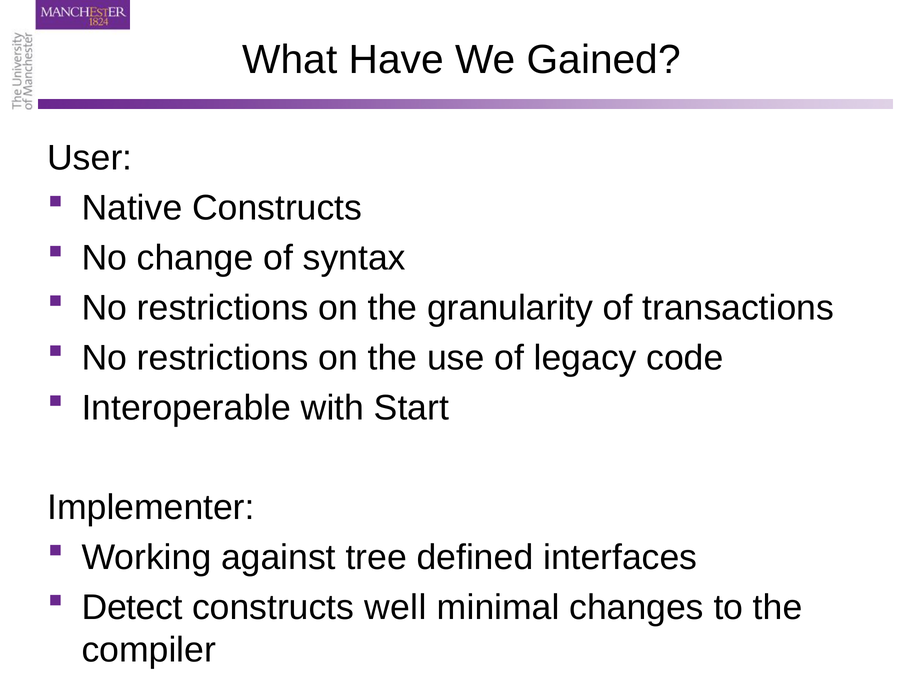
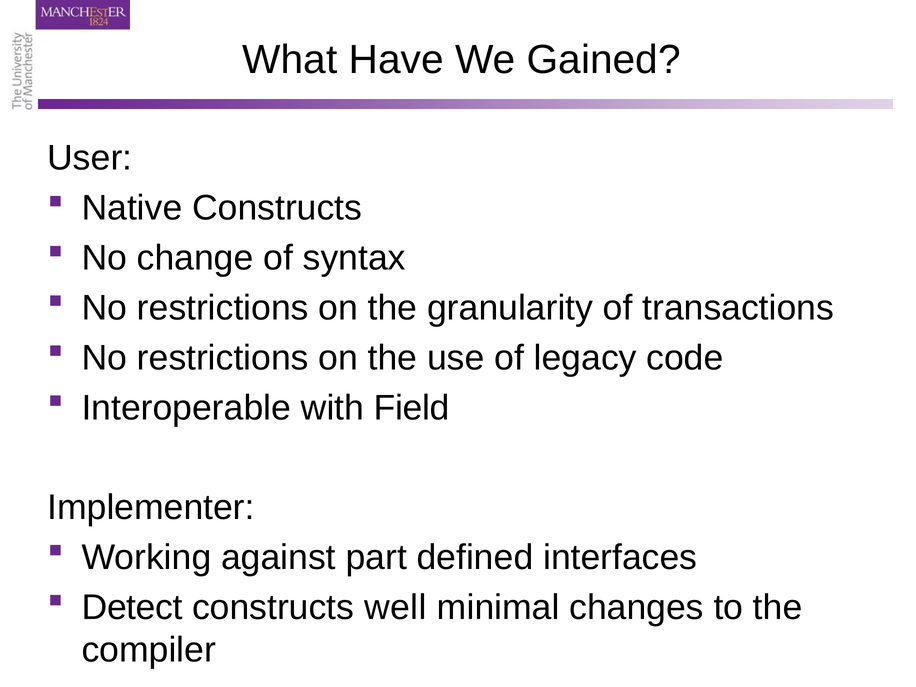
Start: Start -> Field
tree: tree -> part
